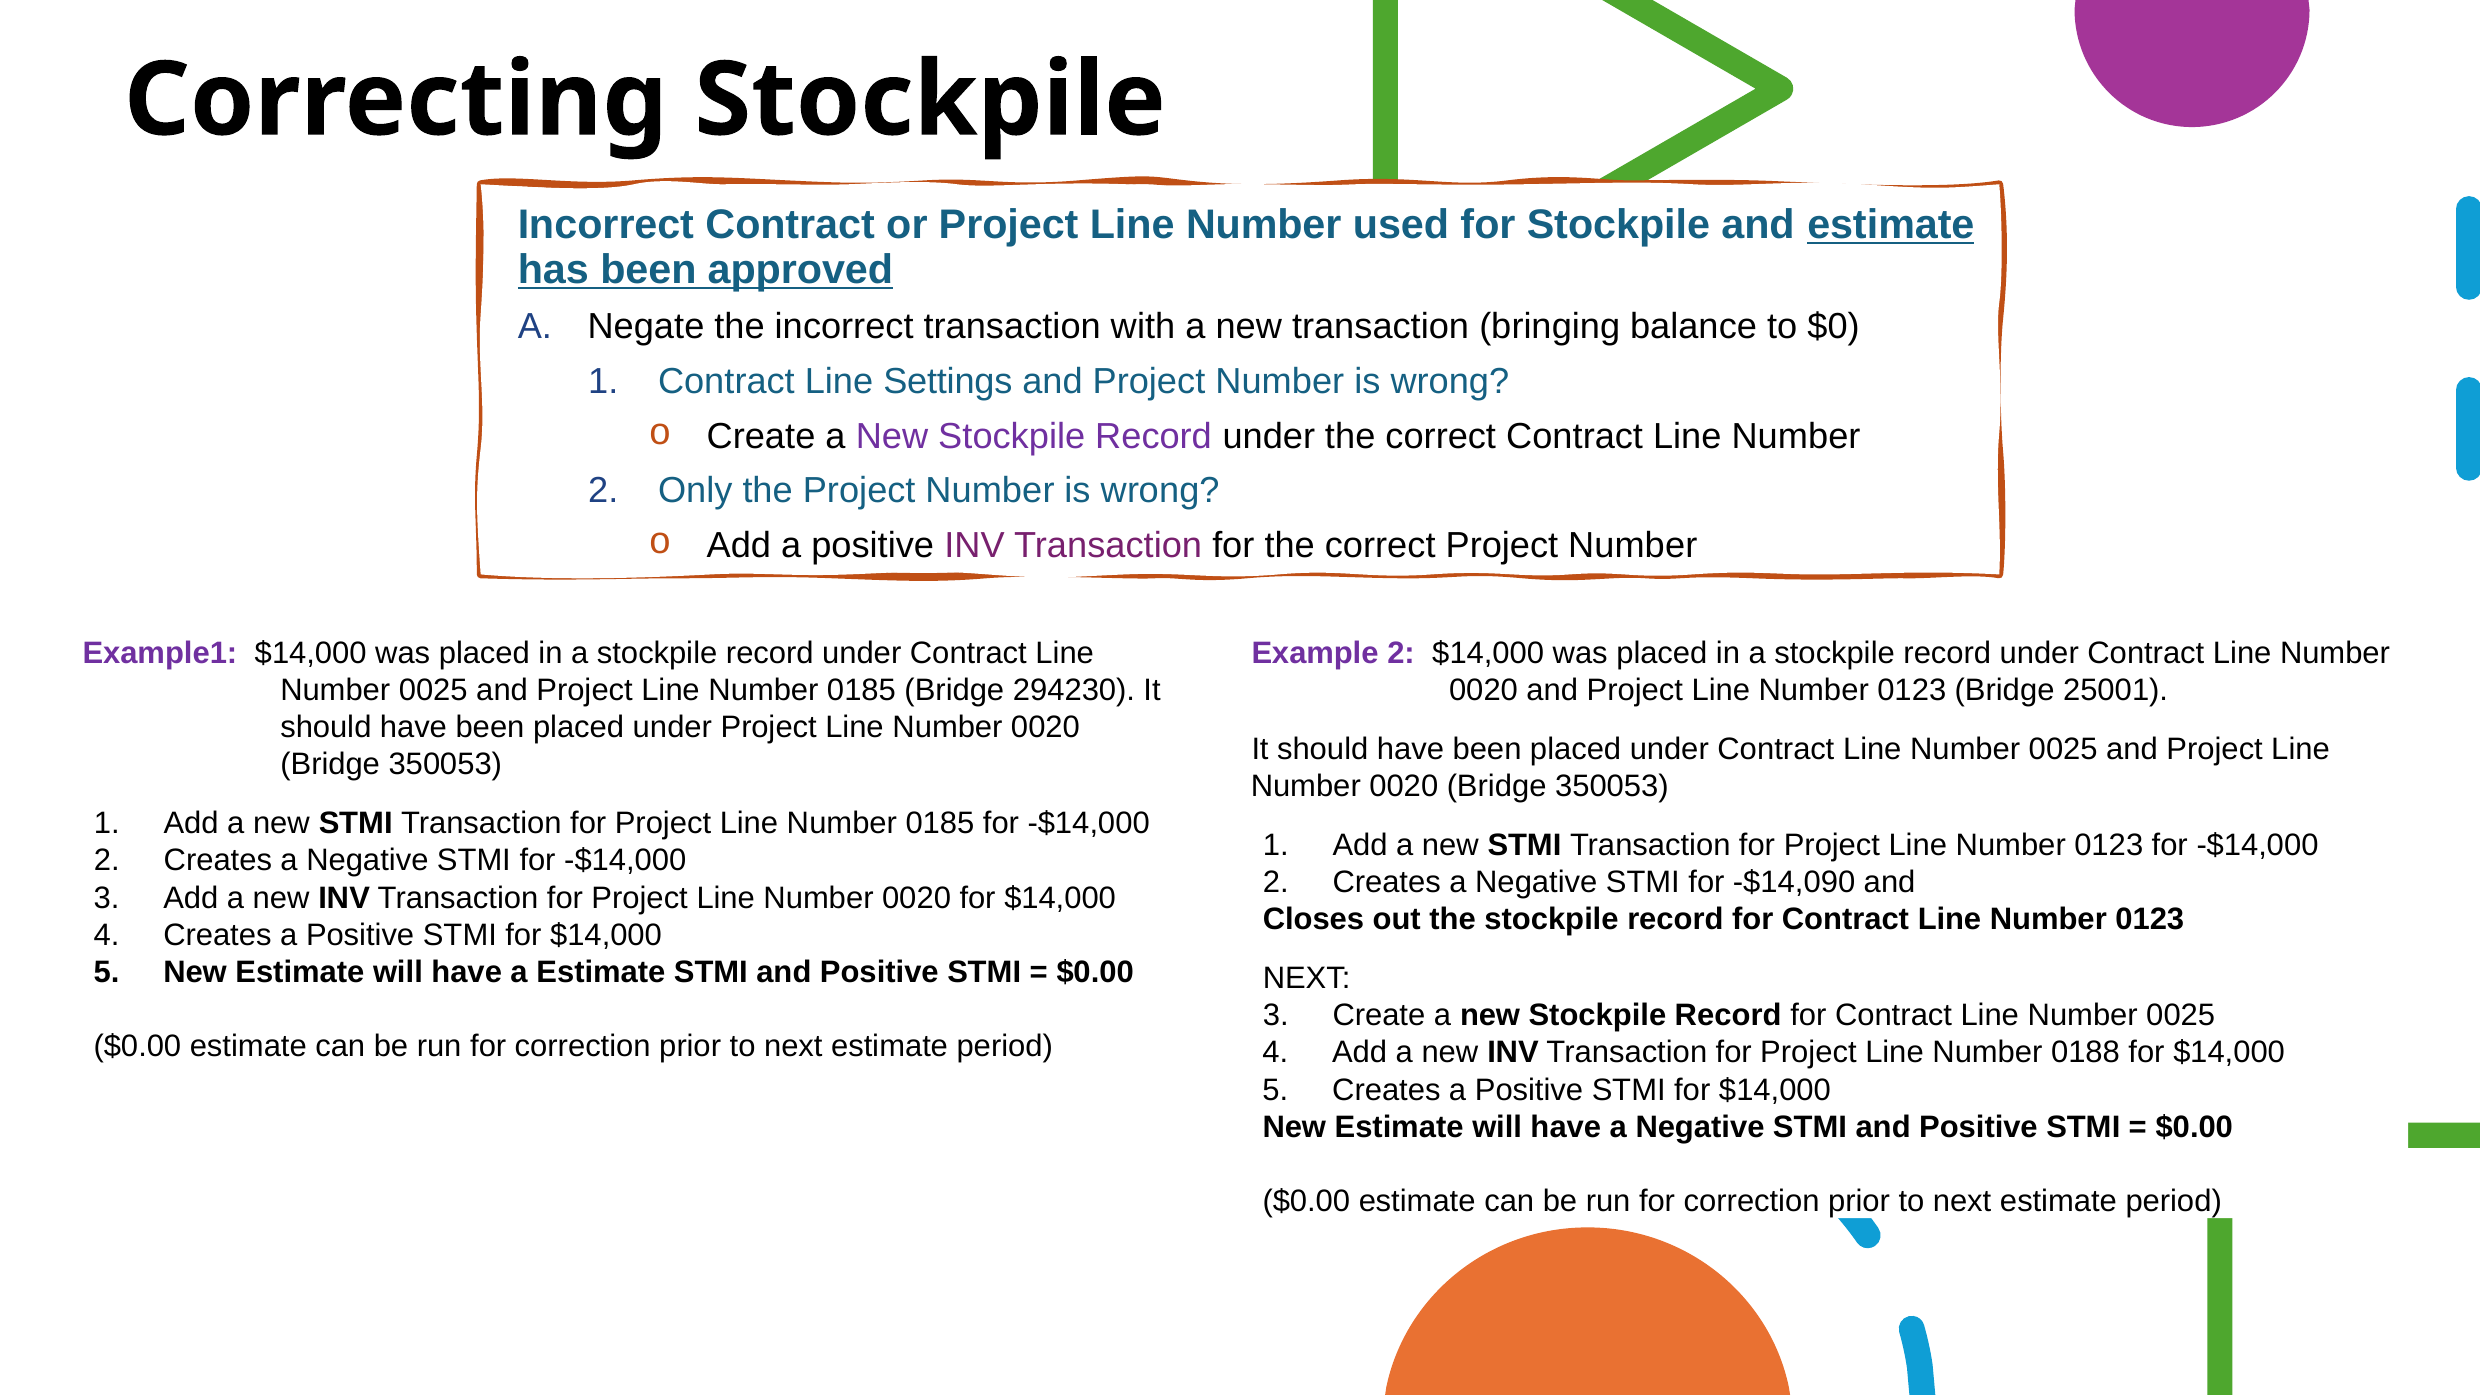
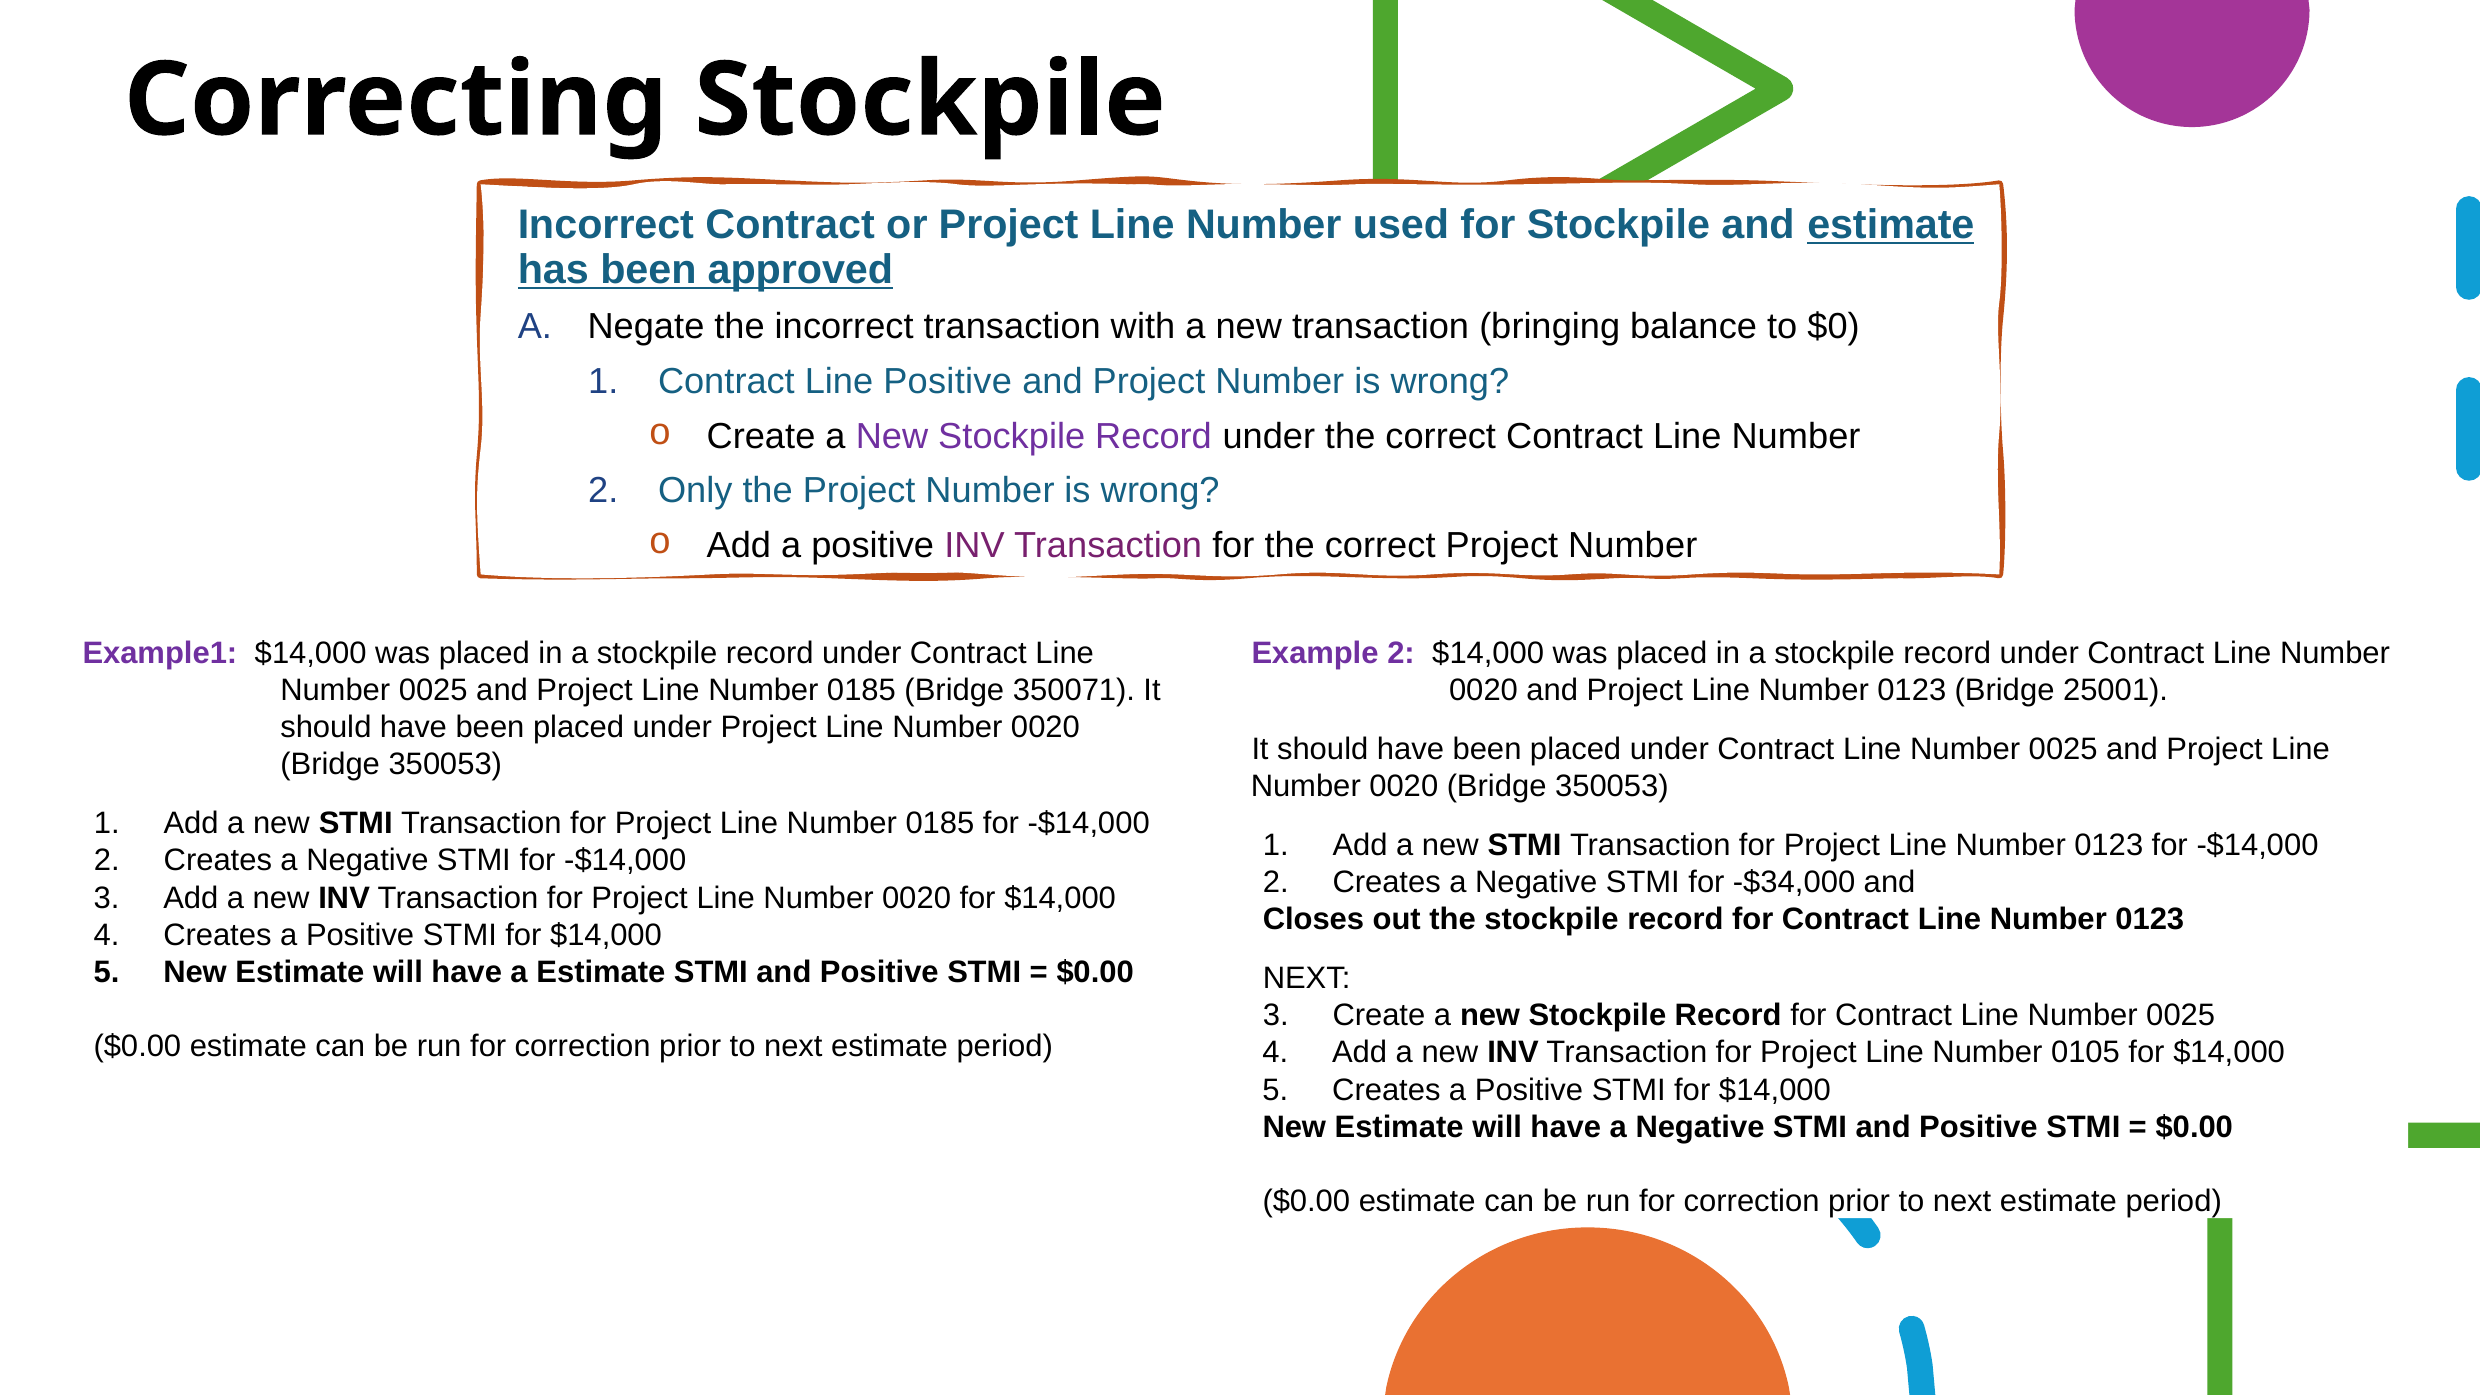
Line Settings: Settings -> Positive
294230: 294230 -> 350071
-$14,090: -$14,090 -> -$34,000
0188: 0188 -> 0105
